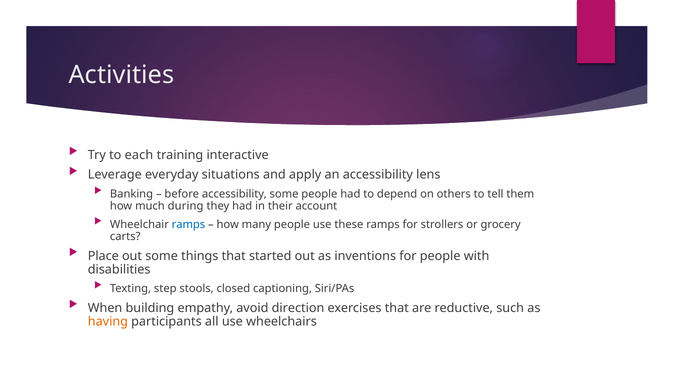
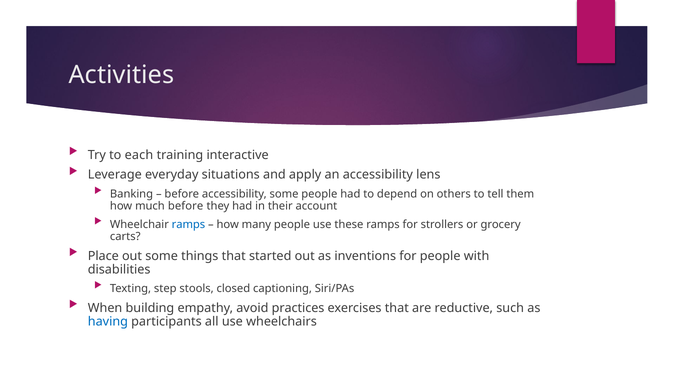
much during: during -> before
direction: direction -> practices
having colour: orange -> blue
